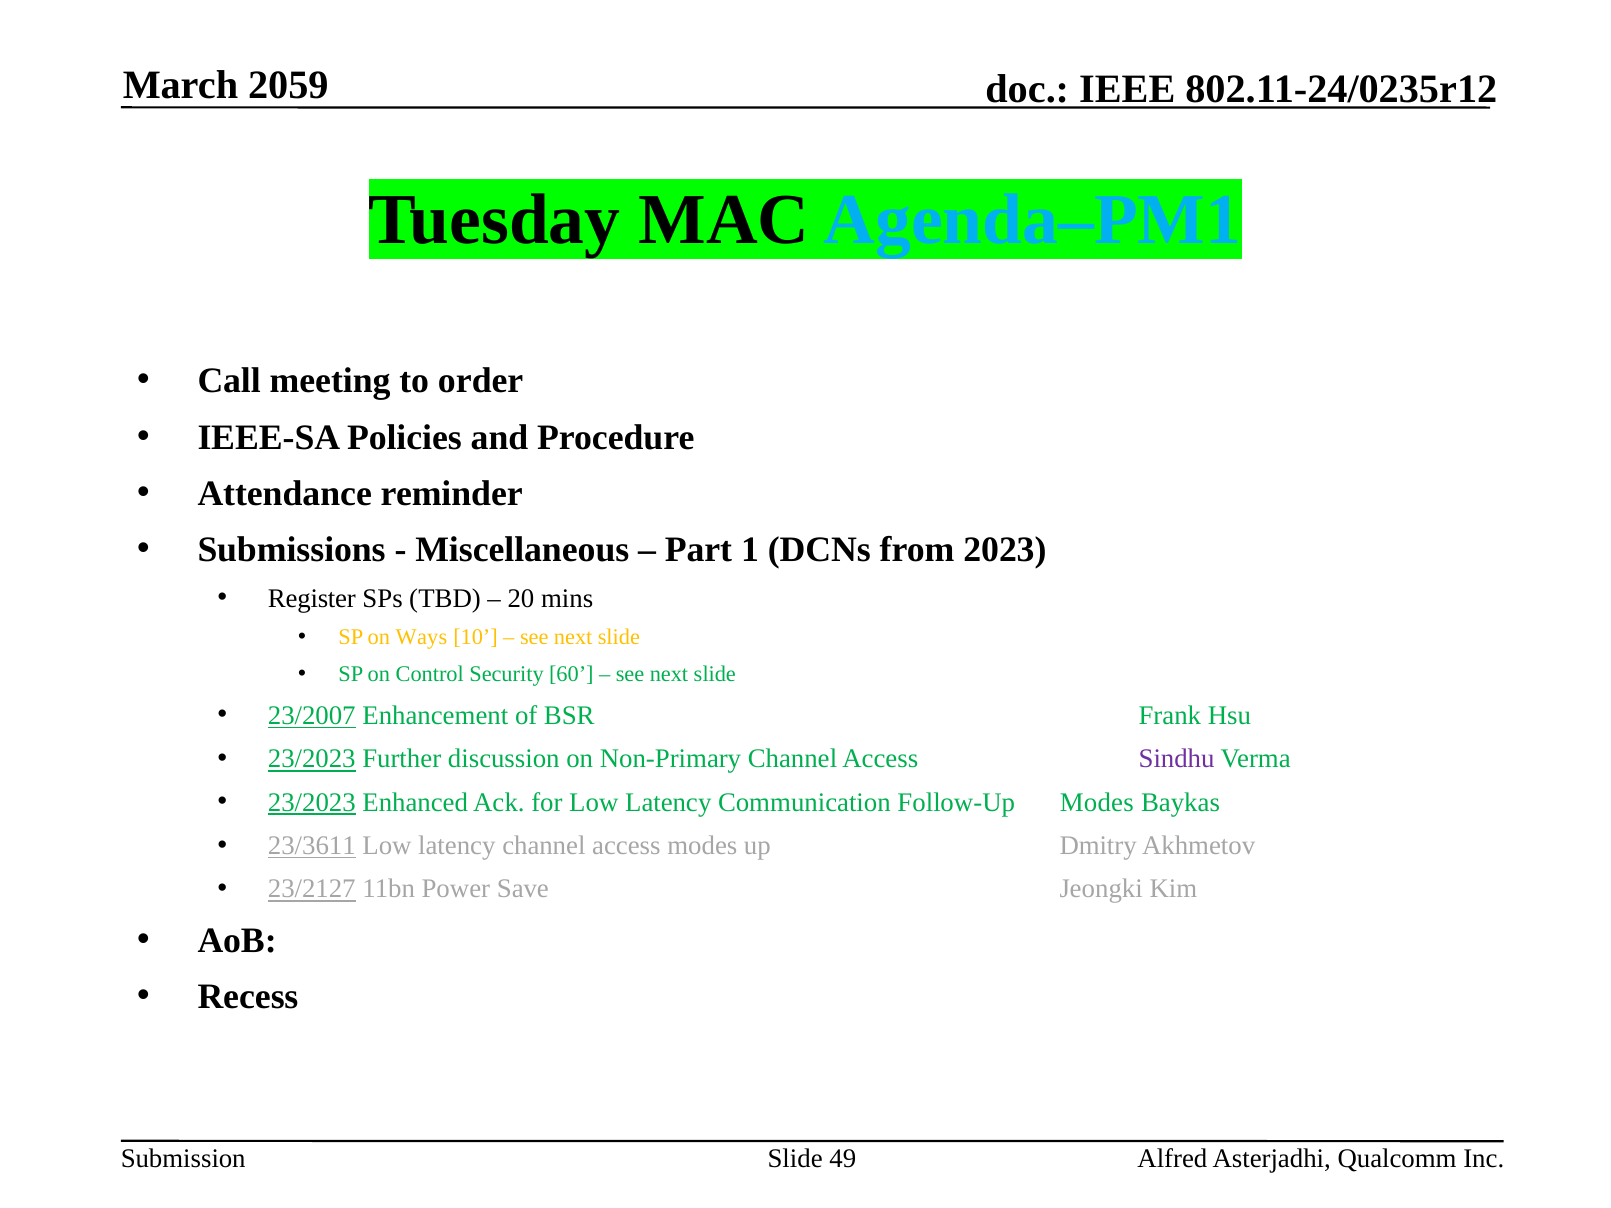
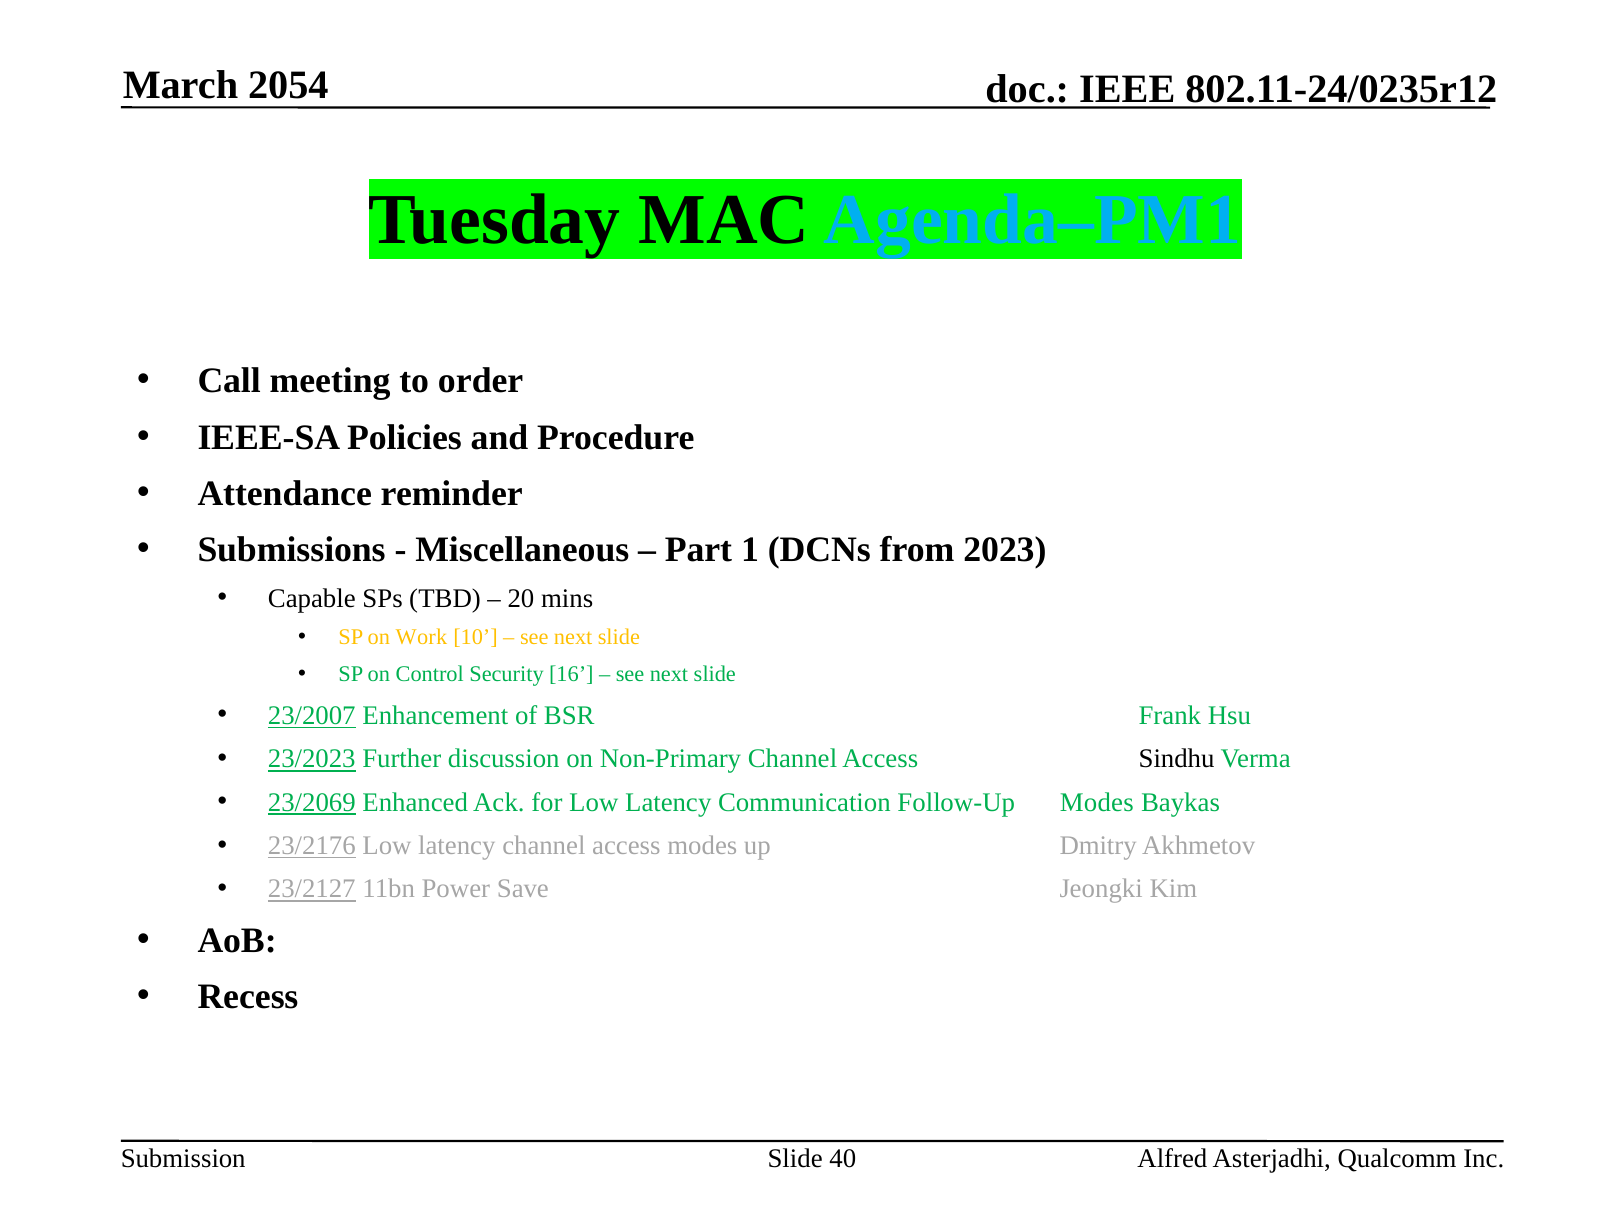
2059: 2059 -> 2054
Register: Register -> Capable
Ways: Ways -> Work
60: 60 -> 16
Sindhu colour: purple -> black
23/2023 at (312, 802): 23/2023 -> 23/2069
23/3611: 23/3611 -> 23/2176
49: 49 -> 40
